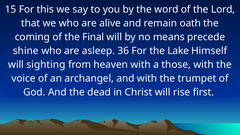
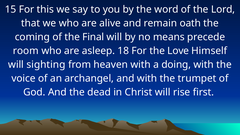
shine: shine -> room
36: 36 -> 18
Lake: Lake -> Love
those: those -> doing
